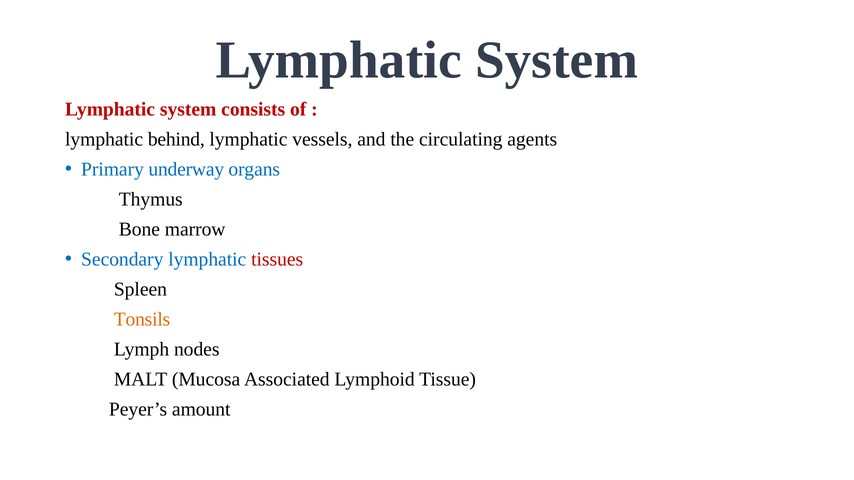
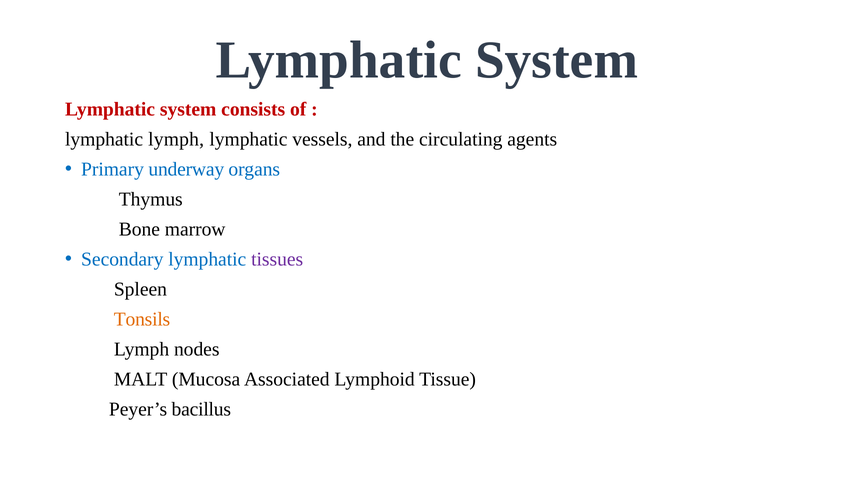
lymphatic behind: behind -> lymph
tissues colour: red -> purple
amount: amount -> bacillus
